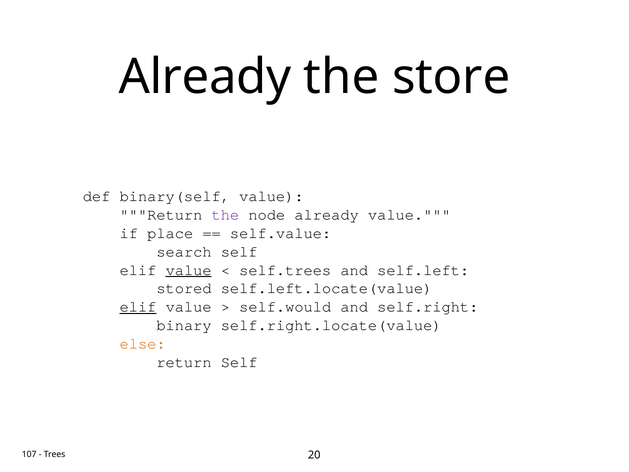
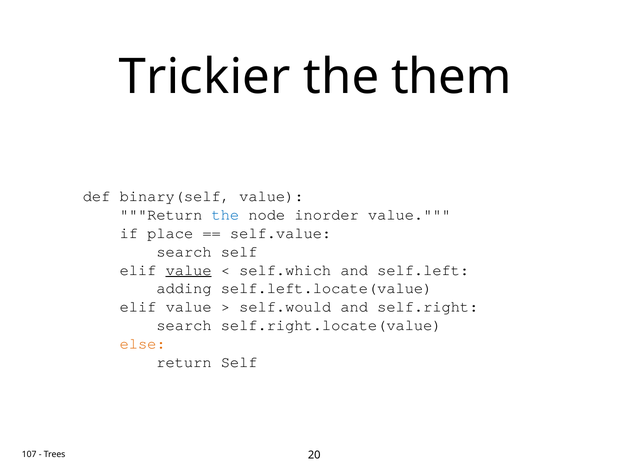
Already at (205, 77): Already -> Trickier
store: store -> them
the at (225, 215) colour: purple -> blue
node already: already -> inorder
self.trees: self.trees -> self.which
stored: stored -> adding
elif at (138, 307) underline: present -> none
binary at (184, 325): binary -> search
